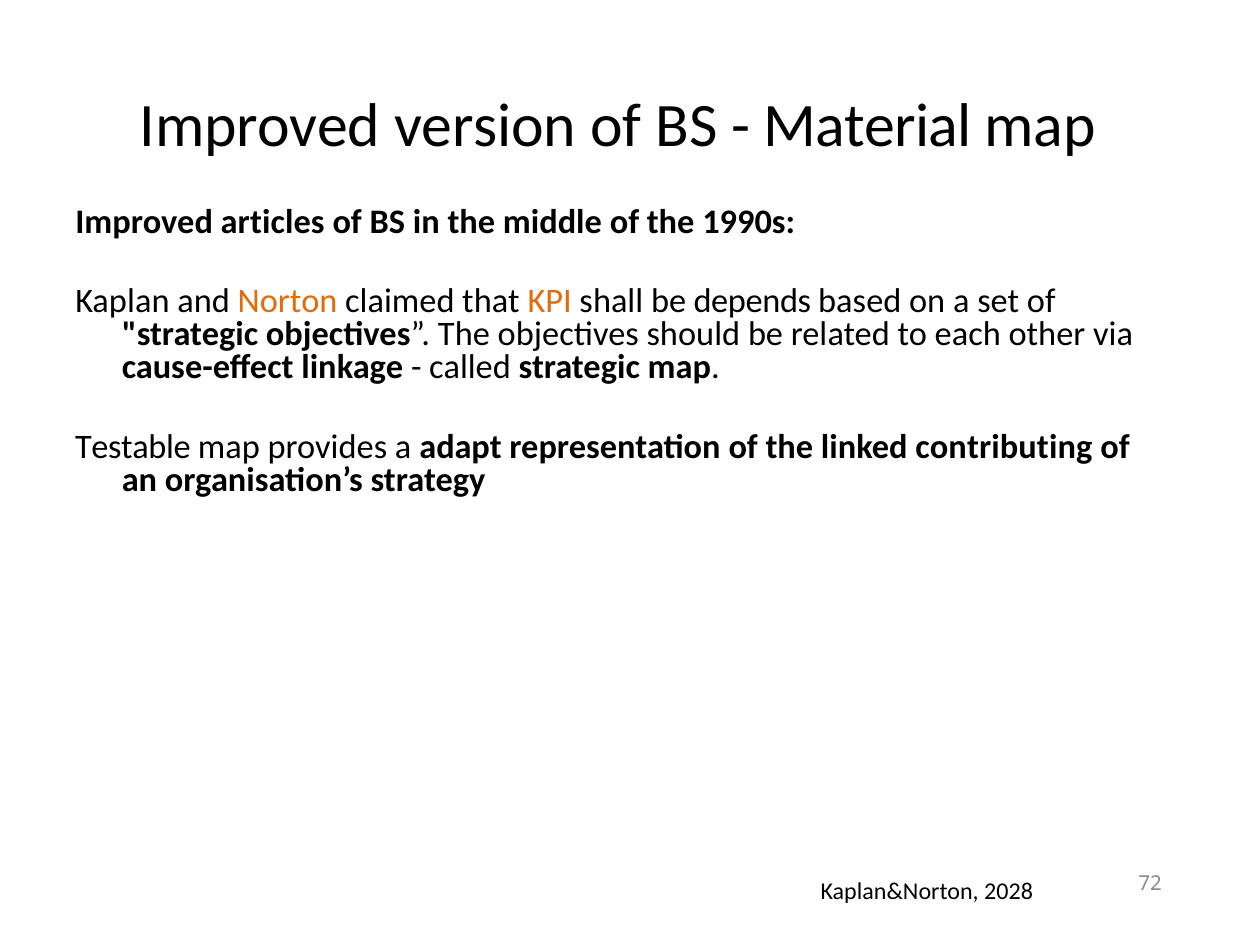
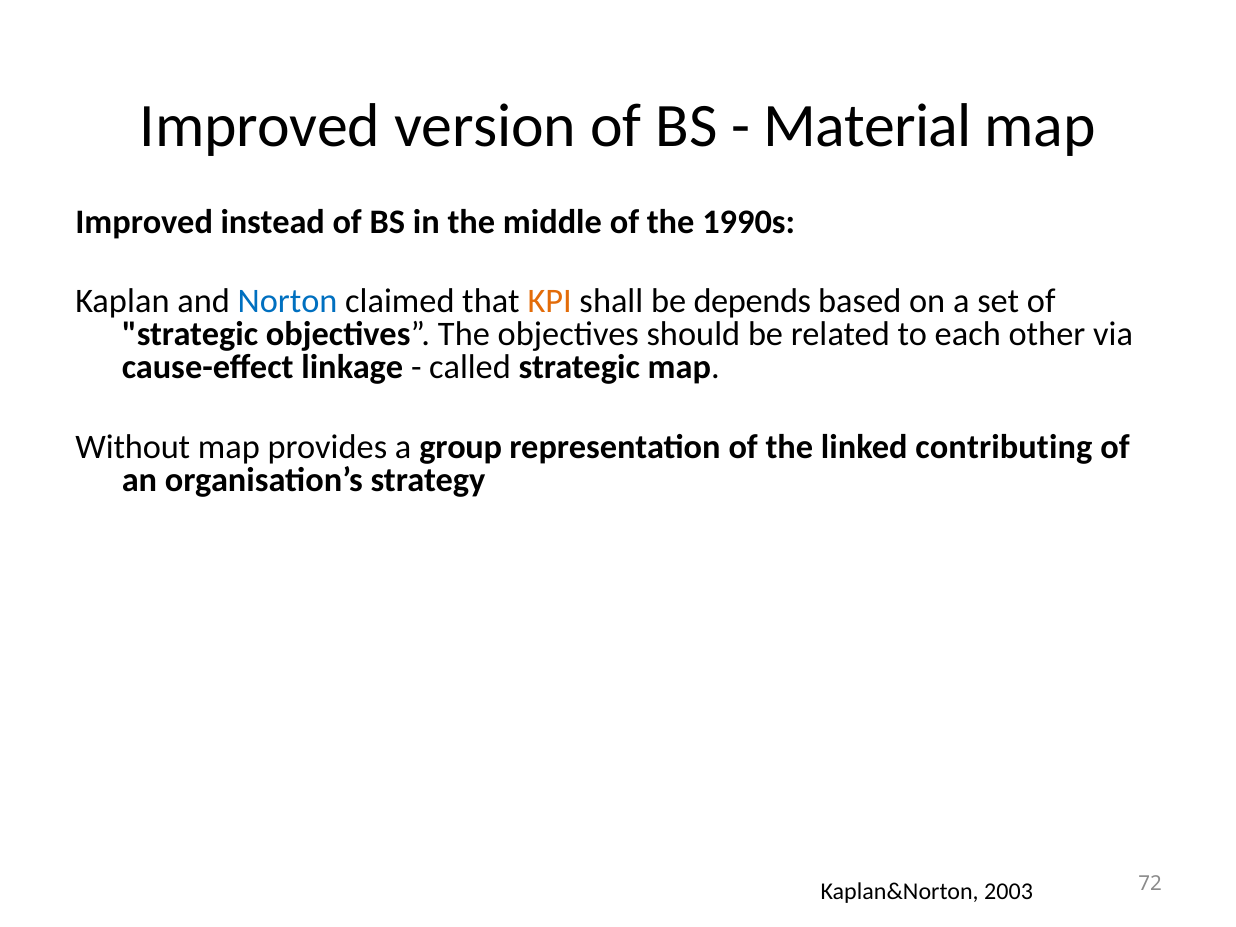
articles: articles -> instead
Norton colour: orange -> blue
Testable: Testable -> Without
adapt: adapt -> group
2028: 2028 -> 2003
